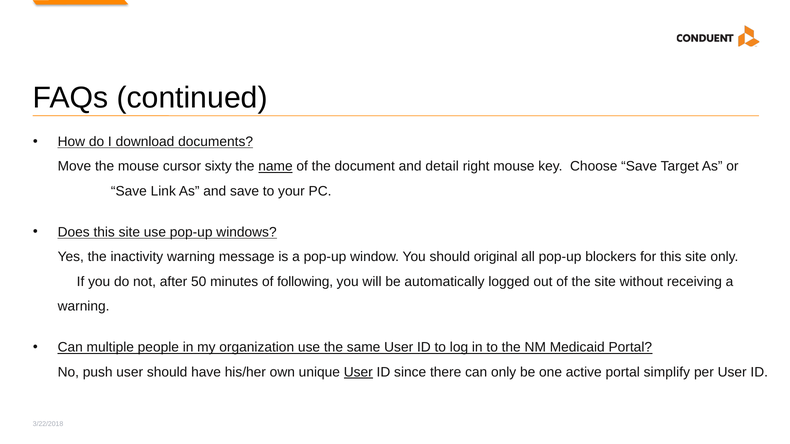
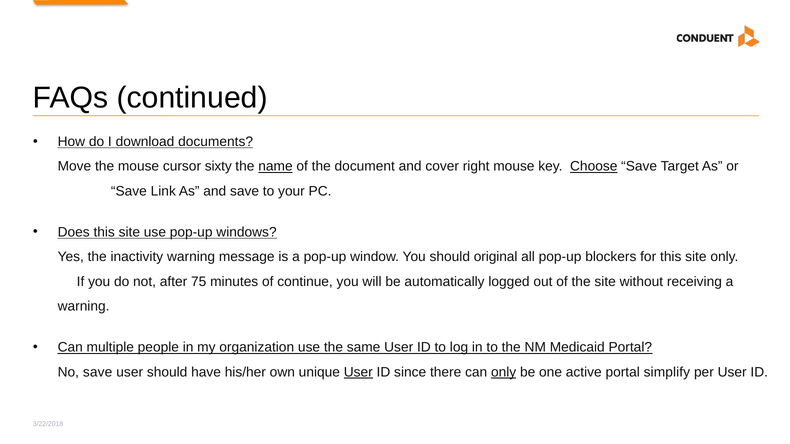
detail: detail -> cover
Choose underline: none -> present
50: 50 -> 75
following: following -> continue
No push: push -> save
only at (504, 372) underline: none -> present
